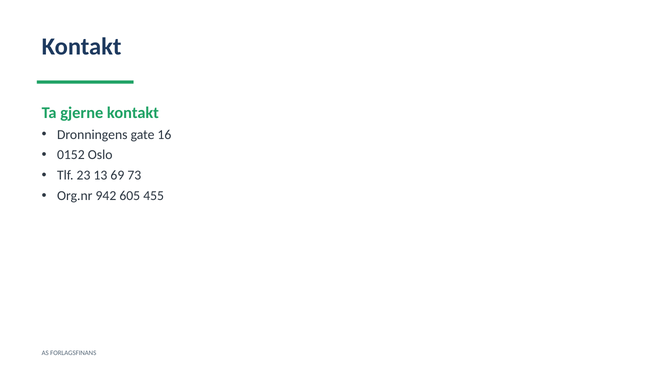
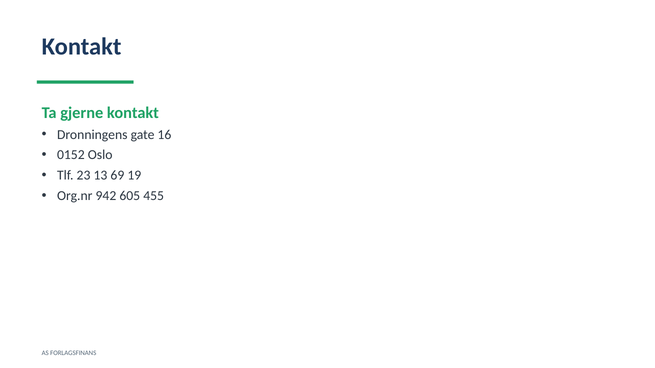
73: 73 -> 19
